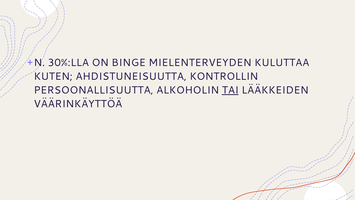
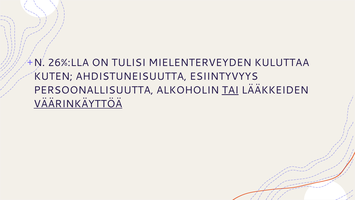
30%:LLA: 30%:LLA -> 26%:LLA
BINGE: BINGE -> TULISI
KONTROLLIN: KONTROLLIN -> ESIINTYVYYS
VÄÄRINKÄYTTÖÄ underline: none -> present
